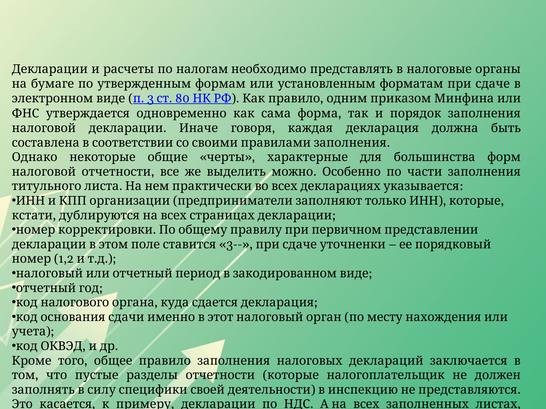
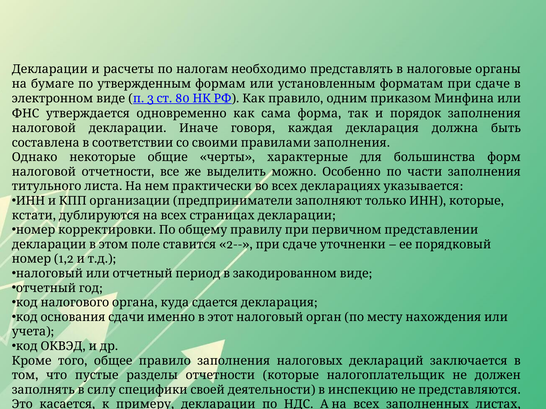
3--: 3-- -> 2--
